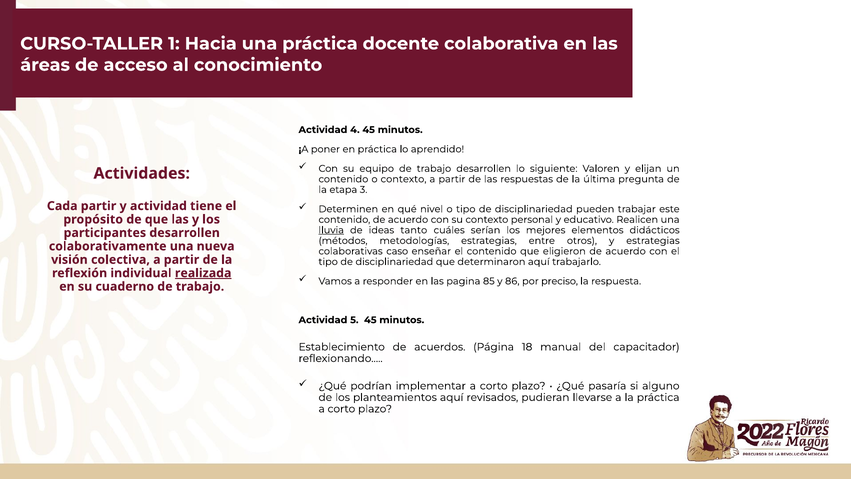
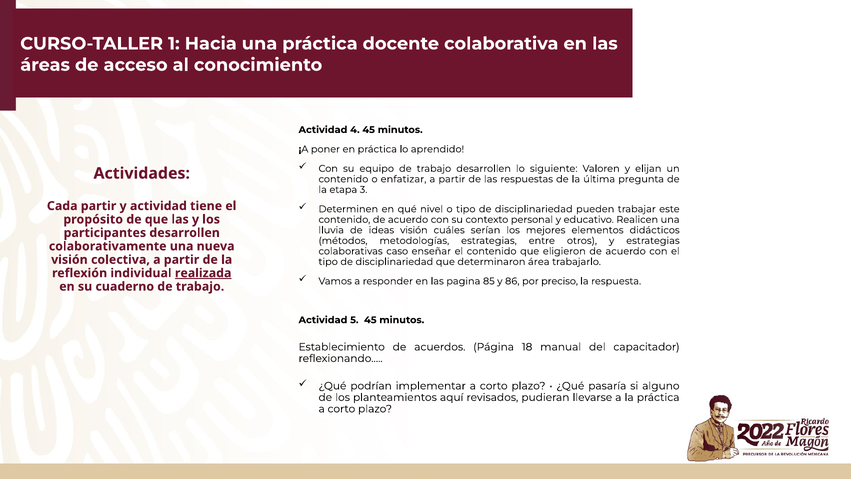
o contexto: contexto -> enfatizar
lluvia underline: present -> none
ideas tanto: tanto -> visión
determinaron aquí: aquí -> área
